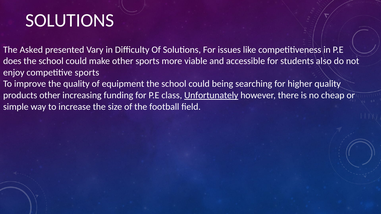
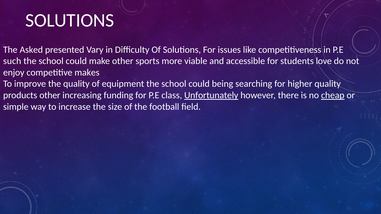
does: does -> such
also: also -> love
competitive sports: sports -> makes
cheap underline: none -> present
